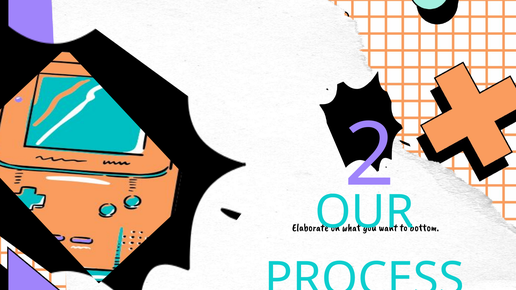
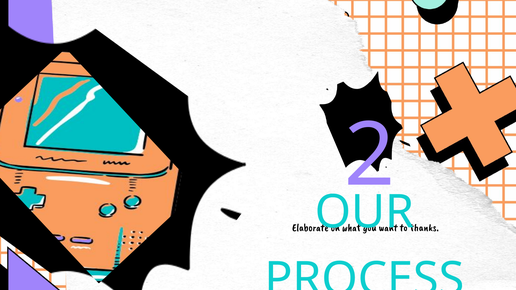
bottom: bottom -> thanks
